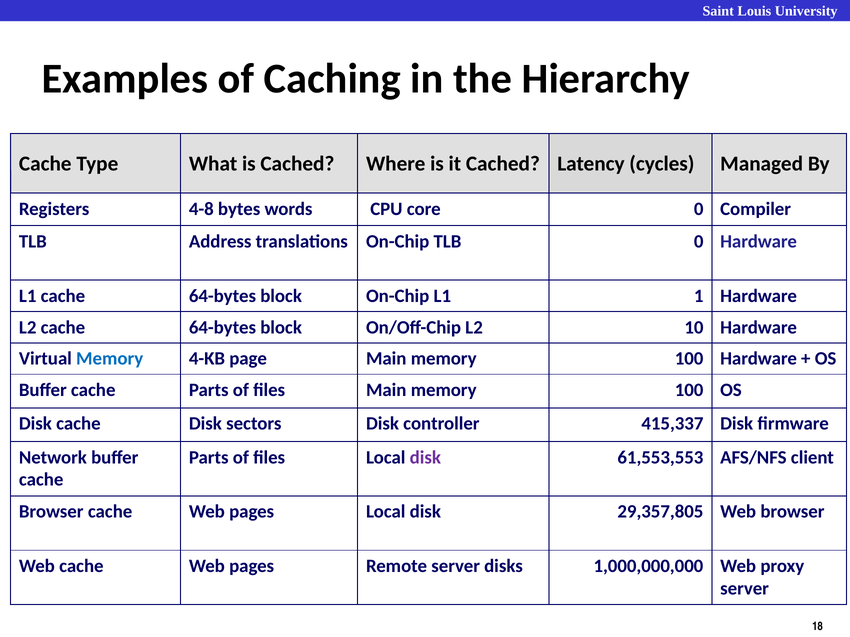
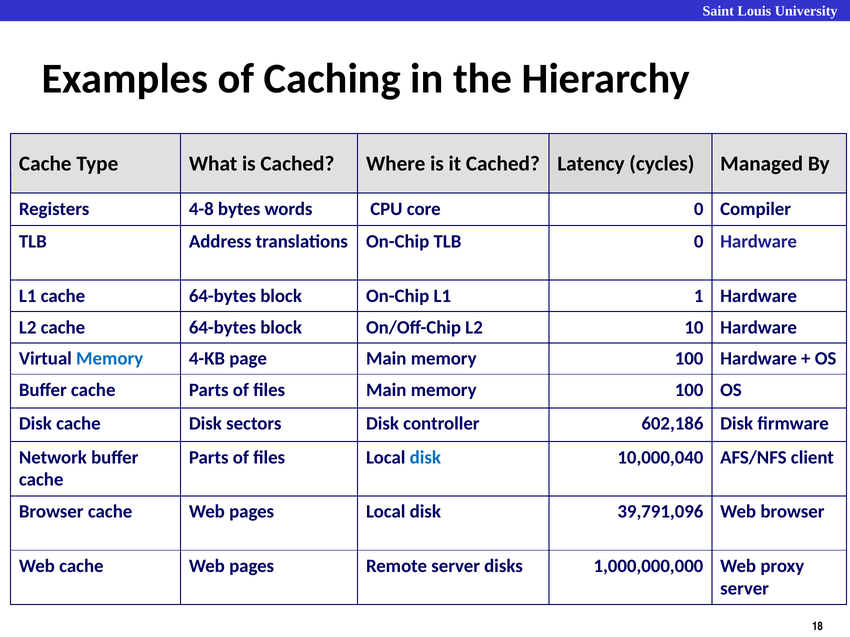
415,337: 415,337 -> 602,186
disk at (425, 458) colour: purple -> blue
61,553,553: 61,553,553 -> 10,000,040
29,357,805: 29,357,805 -> 39,791,096
